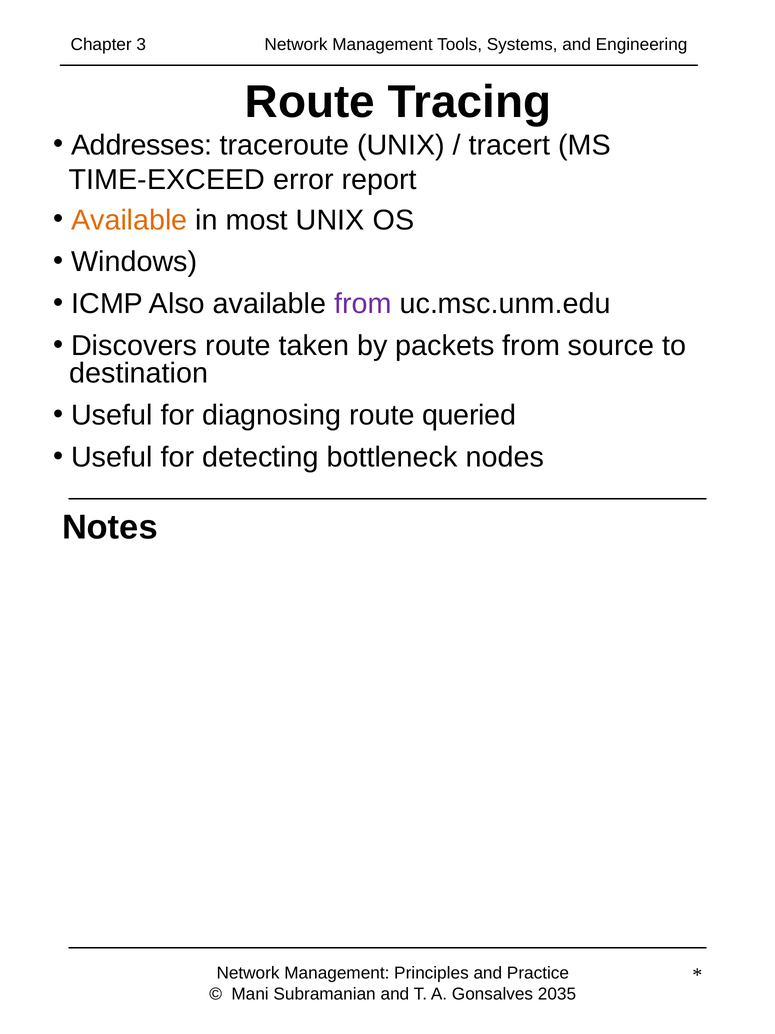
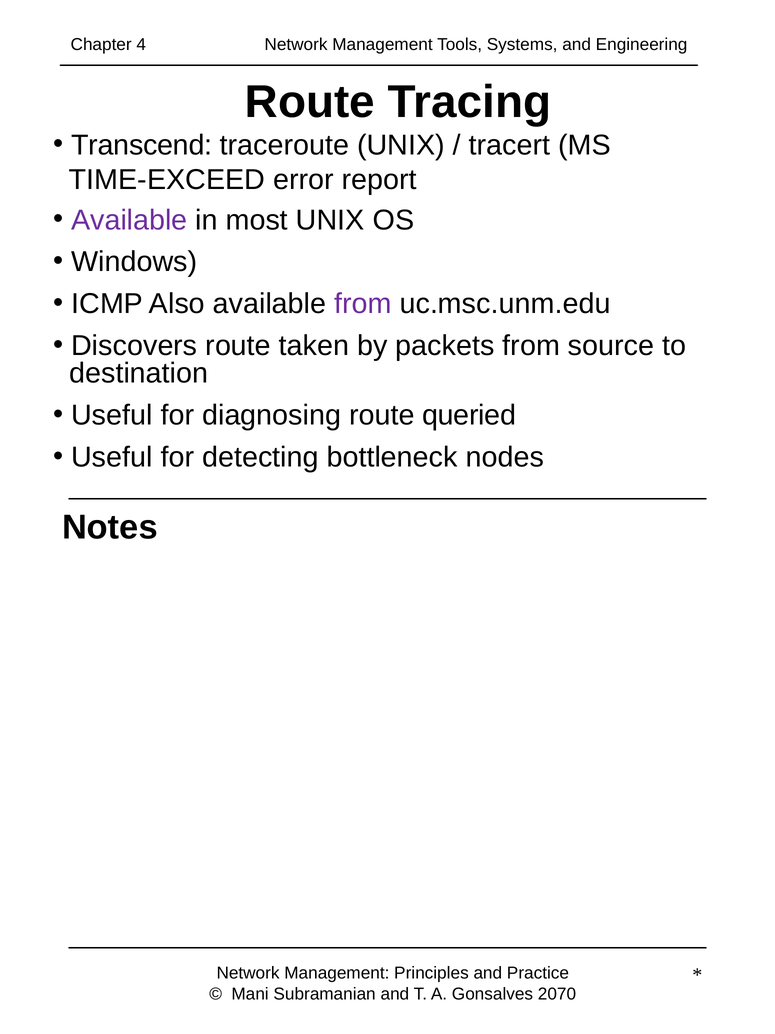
3: 3 -> 4
Addresses: Addresses -> Transcend
Available at (129, 220) colour: orange -> purple
2035: 2035 -> 2070
